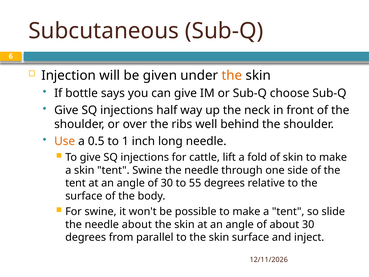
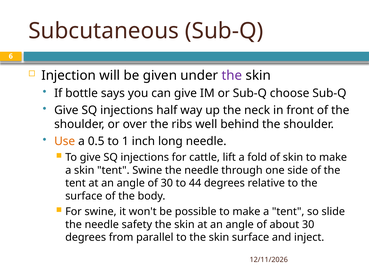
the at (232, 75) colour: orange -> purple
55: 55 -> 44
needle about: about -> safety
